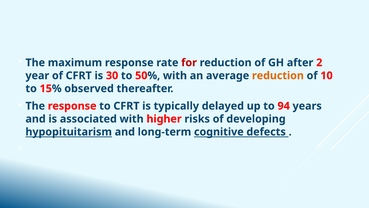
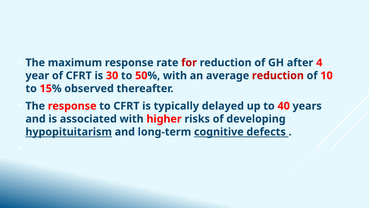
2: 2 -> 4
reduction at (278, 75) colour: orange -> red
94: 94 -> 40
